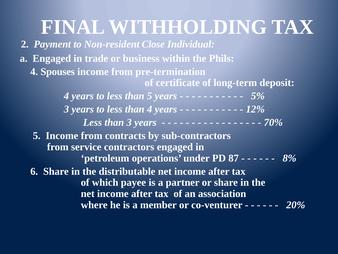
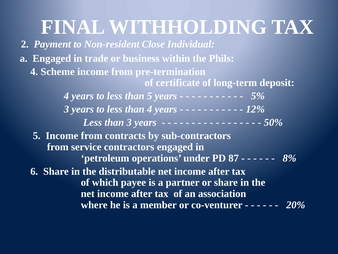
Spouses: Spouses -> Scheme
70%: 70% -> 50%
